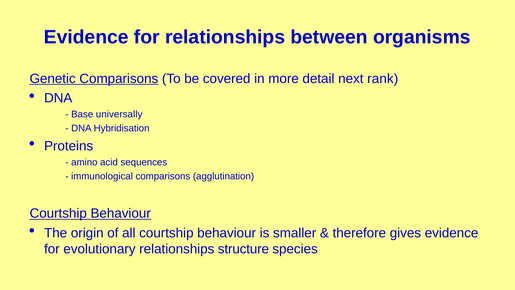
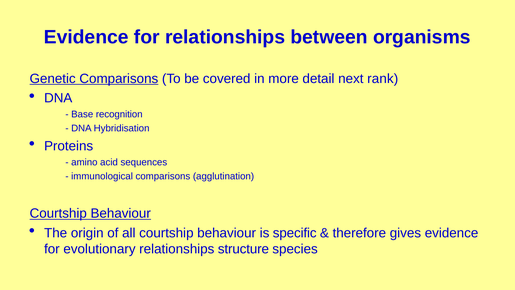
universally: universally -> recognition
smaller: smaller -> specific
